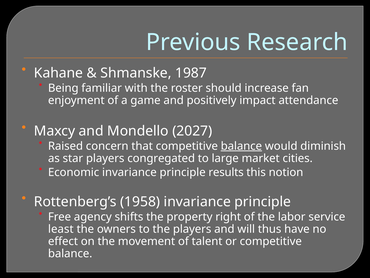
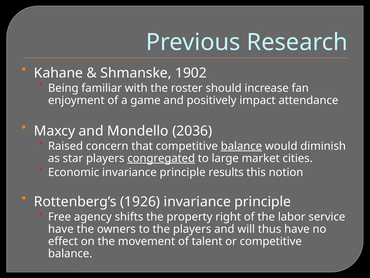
1987: 1987 -> 1902
2027: 2027 -> 2036
congregated underline: none -> present
1958: 1958 -> 1926
least at (61, 229): least -> have
